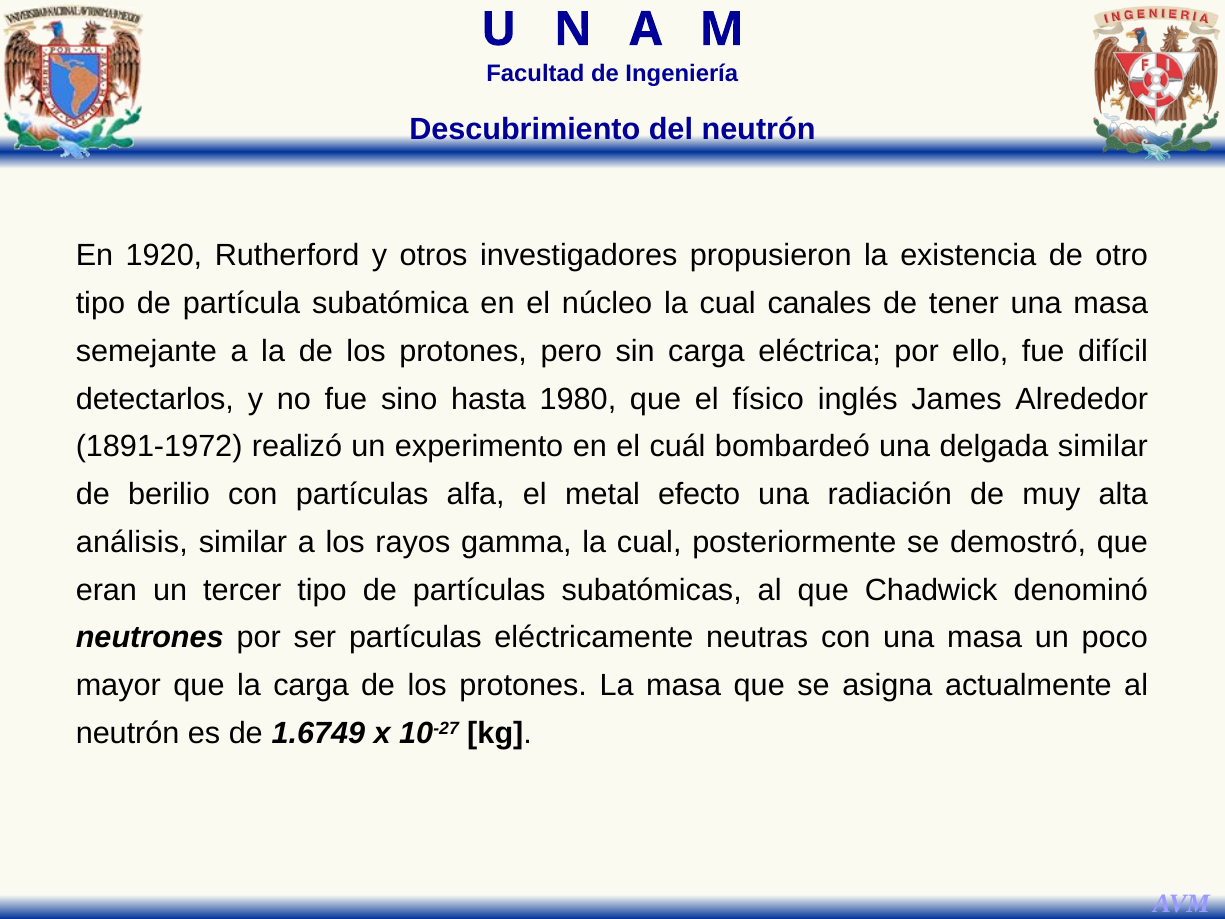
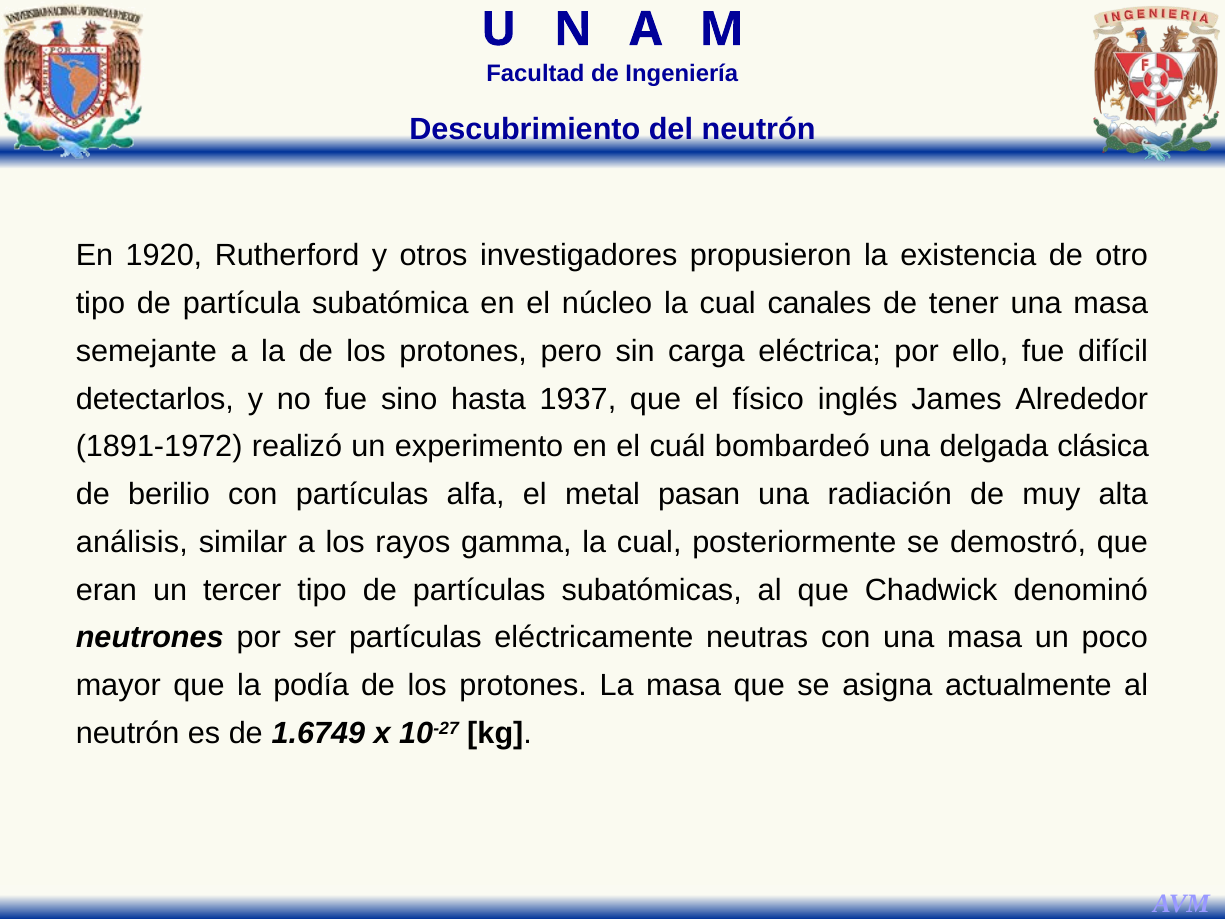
1980: 1980 -> 1937
delgada similar: similar -> clásica
efecto: efecto -> pasan
la carga: carga -> podía
